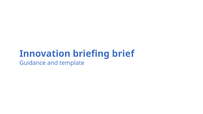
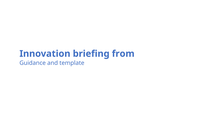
brief: brief -> from
